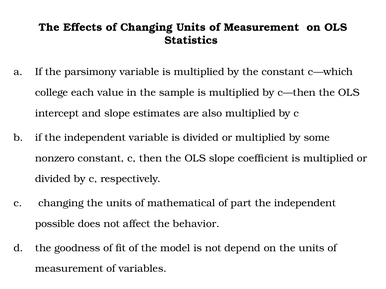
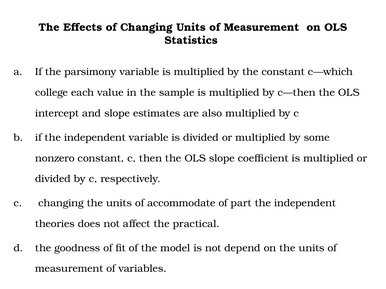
mathematical: mathematical -> accommodate
possible: possible -> theories
behavior: behavior -> practical
